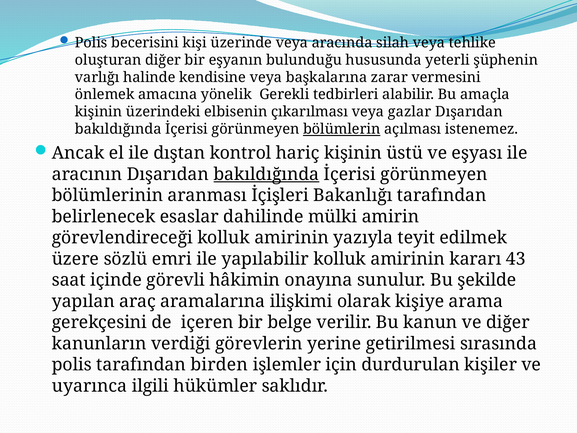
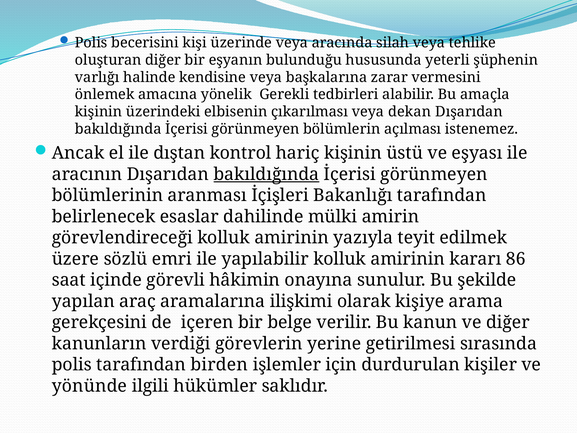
gazlar: gazlar -> dekan
bölümlerin underline: present -> none
43: 43 -> 86
uyarınca: uyarınca -> yönünde
